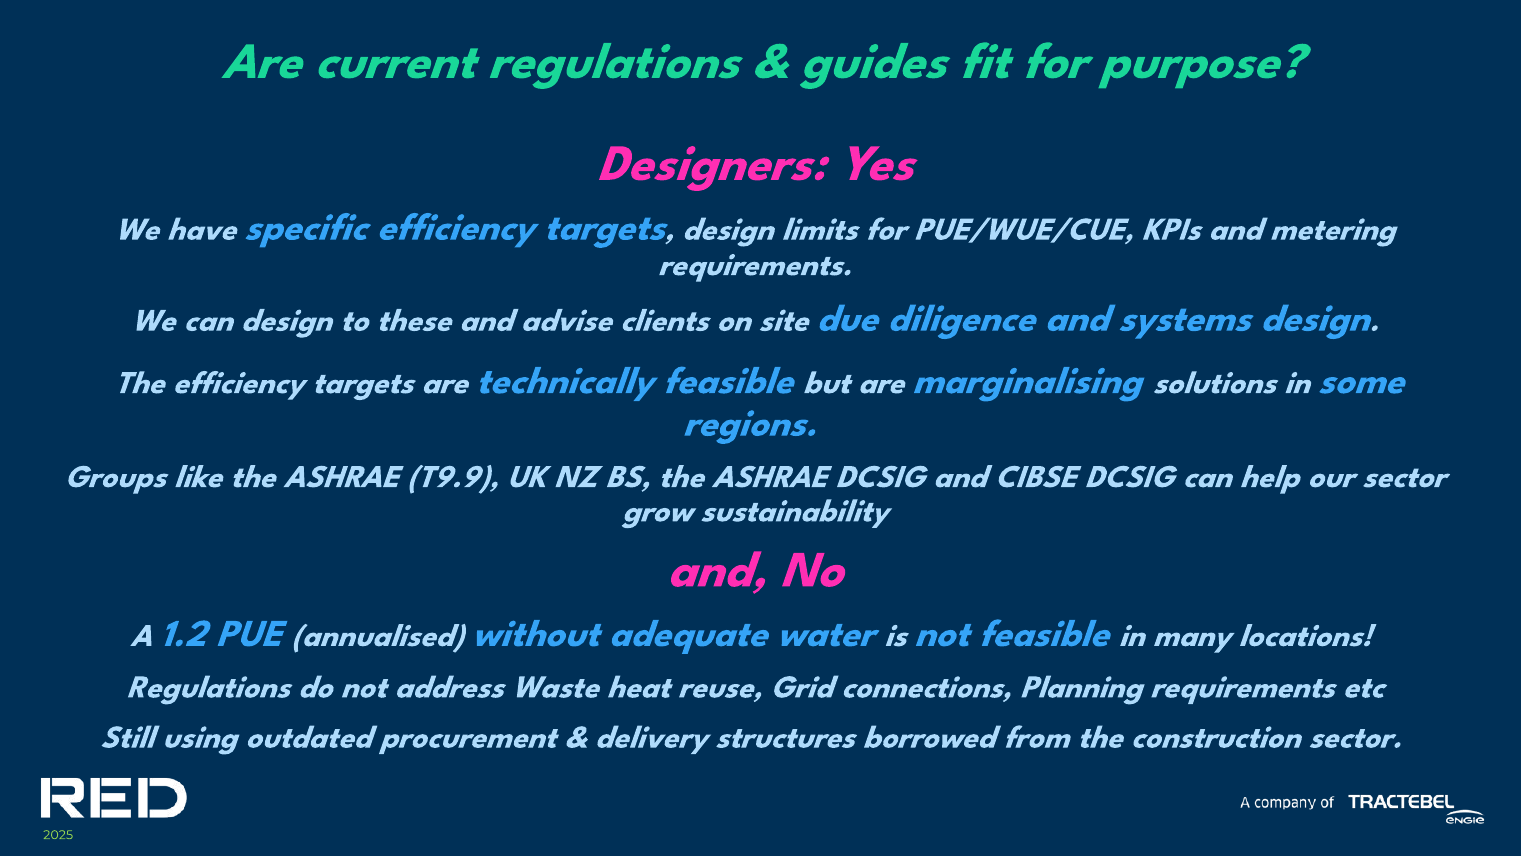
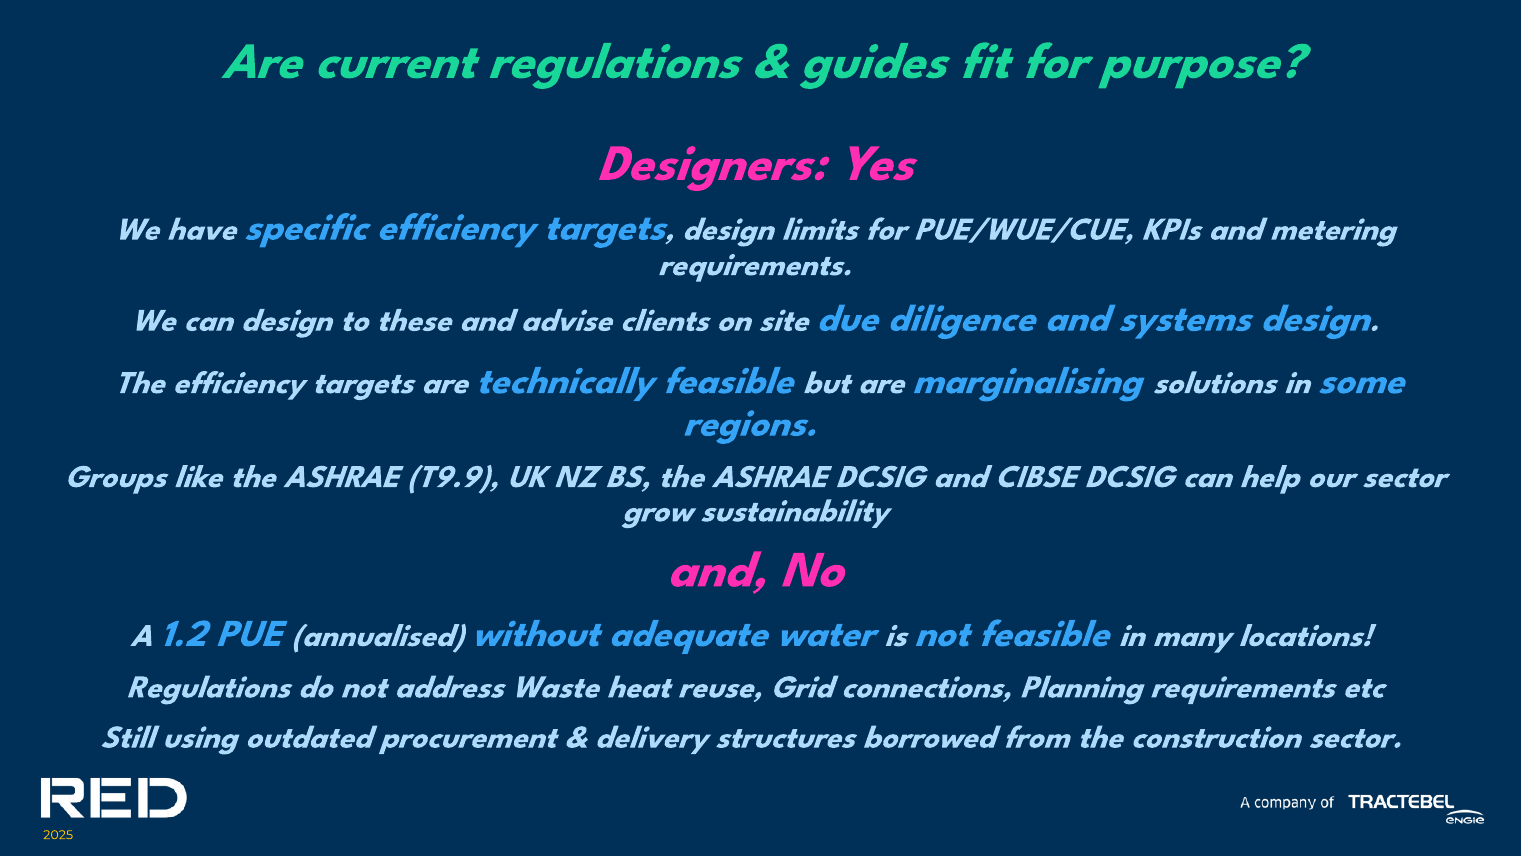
2025 colour: light green -> yellow
